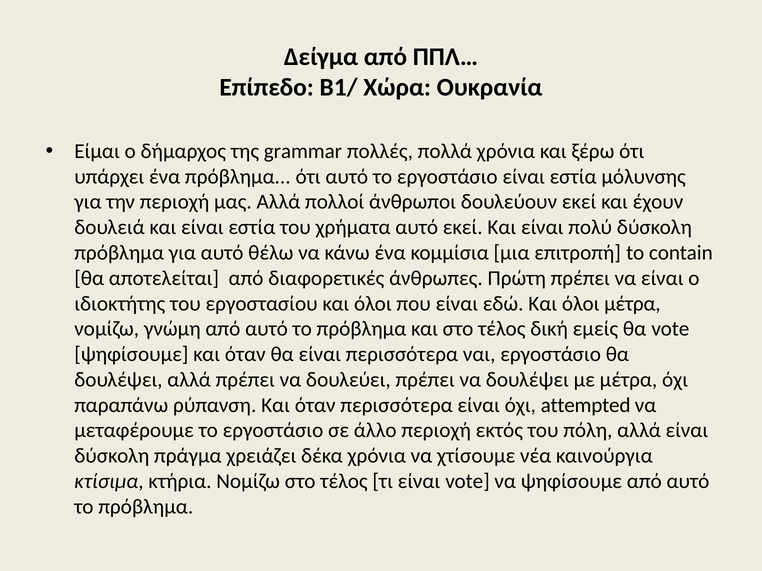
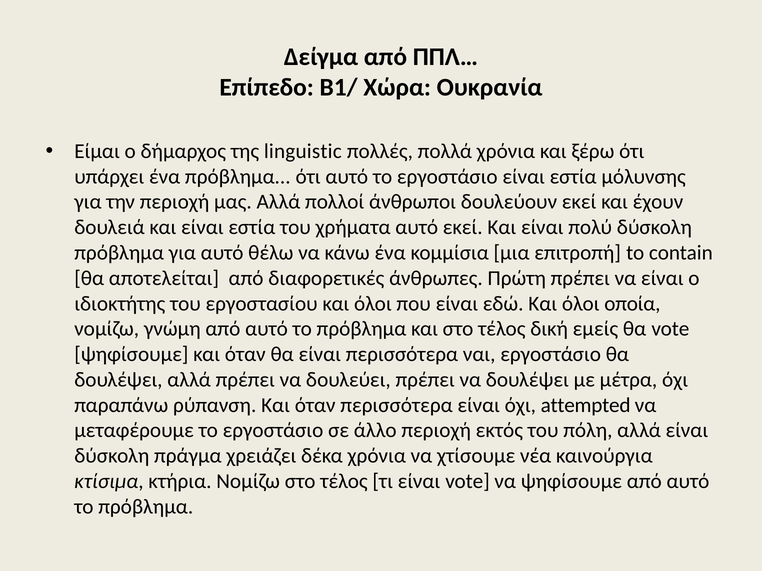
grammar: grammar -> linguistic
όλοι μέτρα: μέτρα -> οποία
